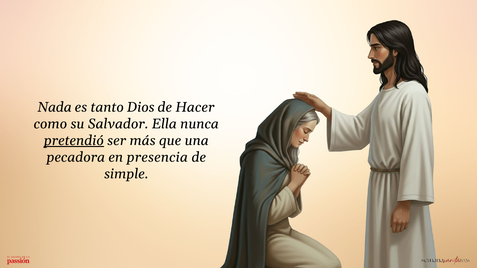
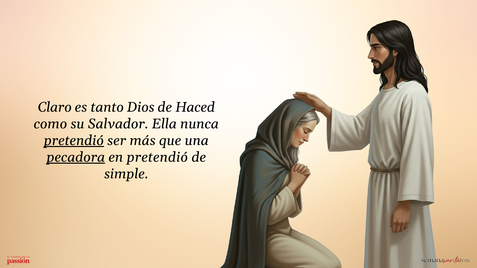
Nada: Nada -> Claro
Hacer: Hacer -> Haced
pecadora underline: none -> present
en presencia: presencia -> pretendió
